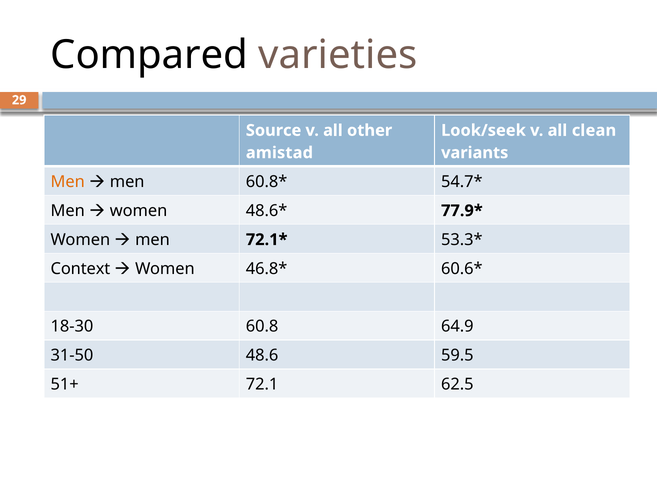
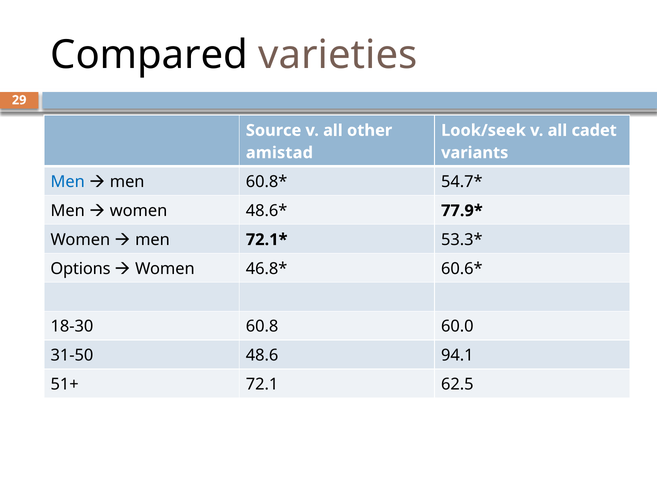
clean: clean -> cadet
Men at (68, 182) colour: orange -> blue
Context: Context -> Options
64.9: 64.9 -> 60.0
59.5: 59.5 -> 94.1
